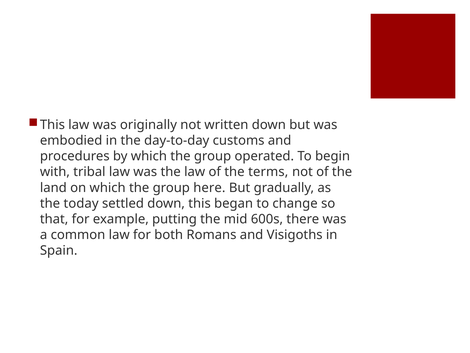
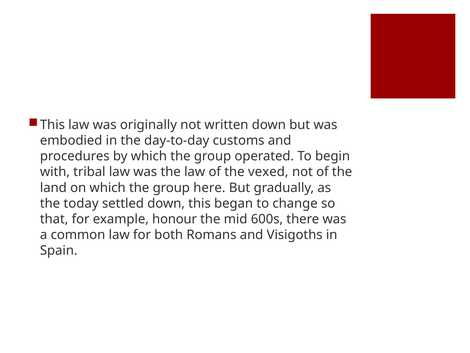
terms: terms -> vexed
putting: putting -> honour
